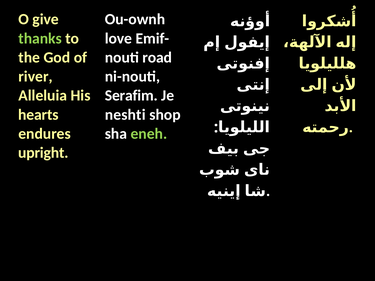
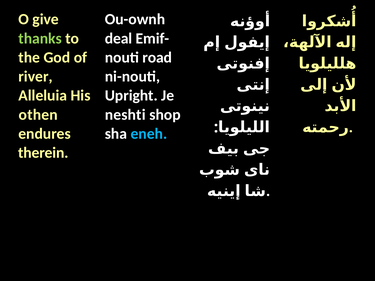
love: love -> deal
Serafim: Serafim -> Upright
hearts: hearts -> othen
eneh colour: light green -> light blue
upright: upright -> therein
